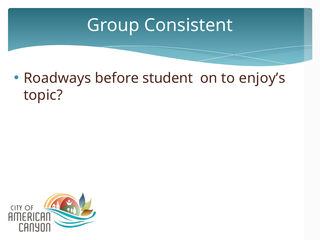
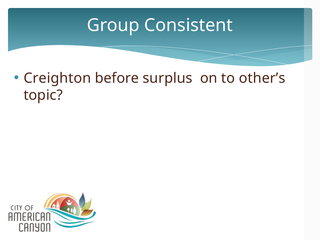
Roadways: Roadways -> Creighton
student: student -> surplus
enjoy’s: enjoy’s -> other’s
